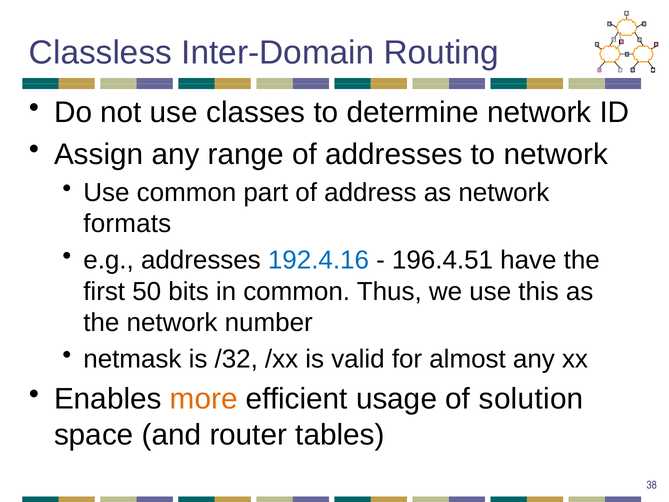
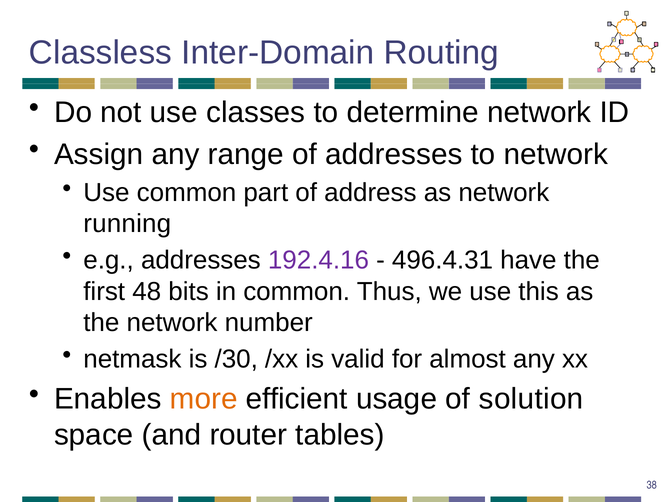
formats: formats -> running
192.4.16 colour: blue -> purple
196.4.51: 196.4.51 -> 496.4.31
50: 50 -> 48
/32: /32 -> /30
